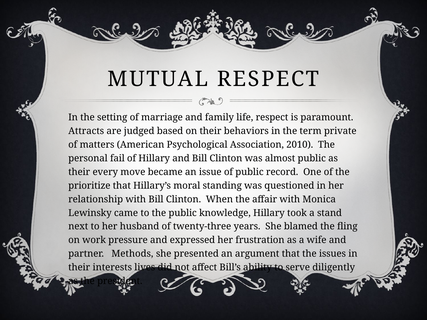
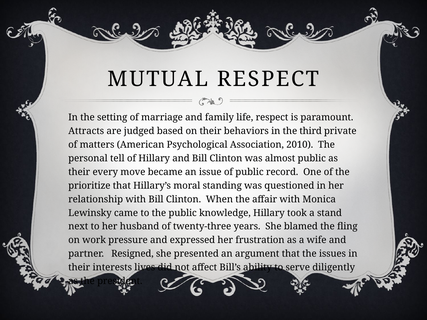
term: term -> third
fail: fail -> tell
Methods: Methods -> Resigned
